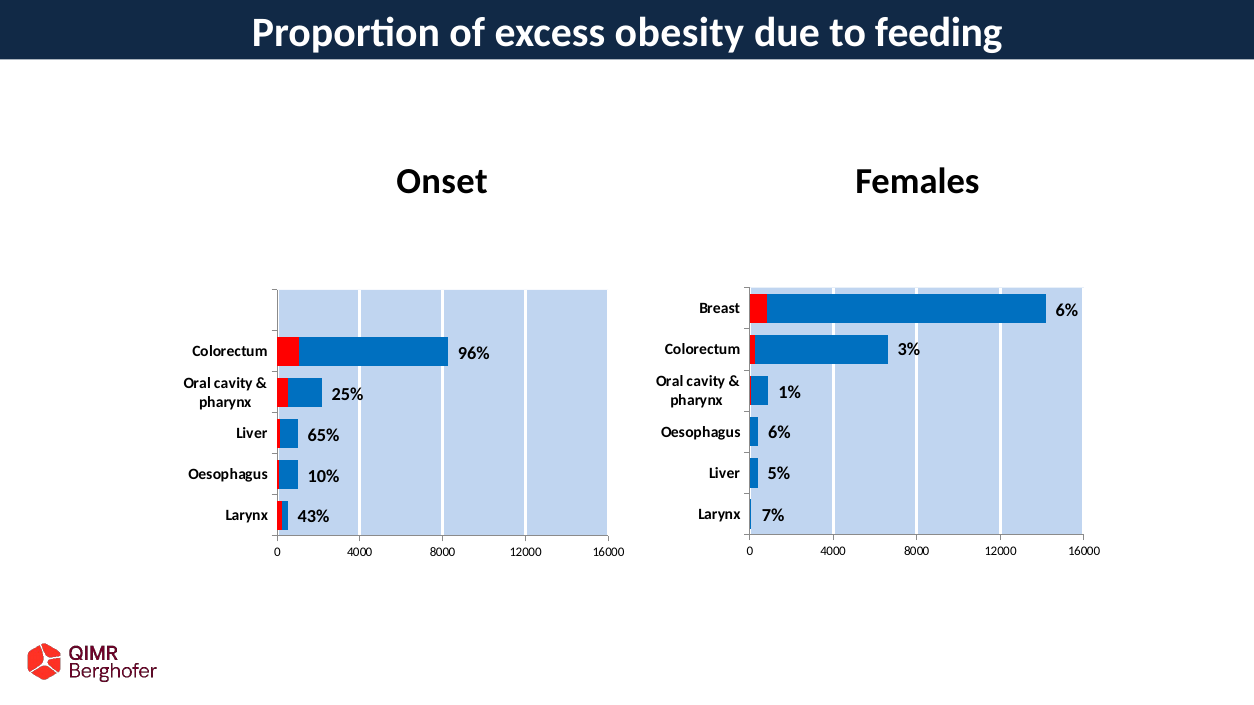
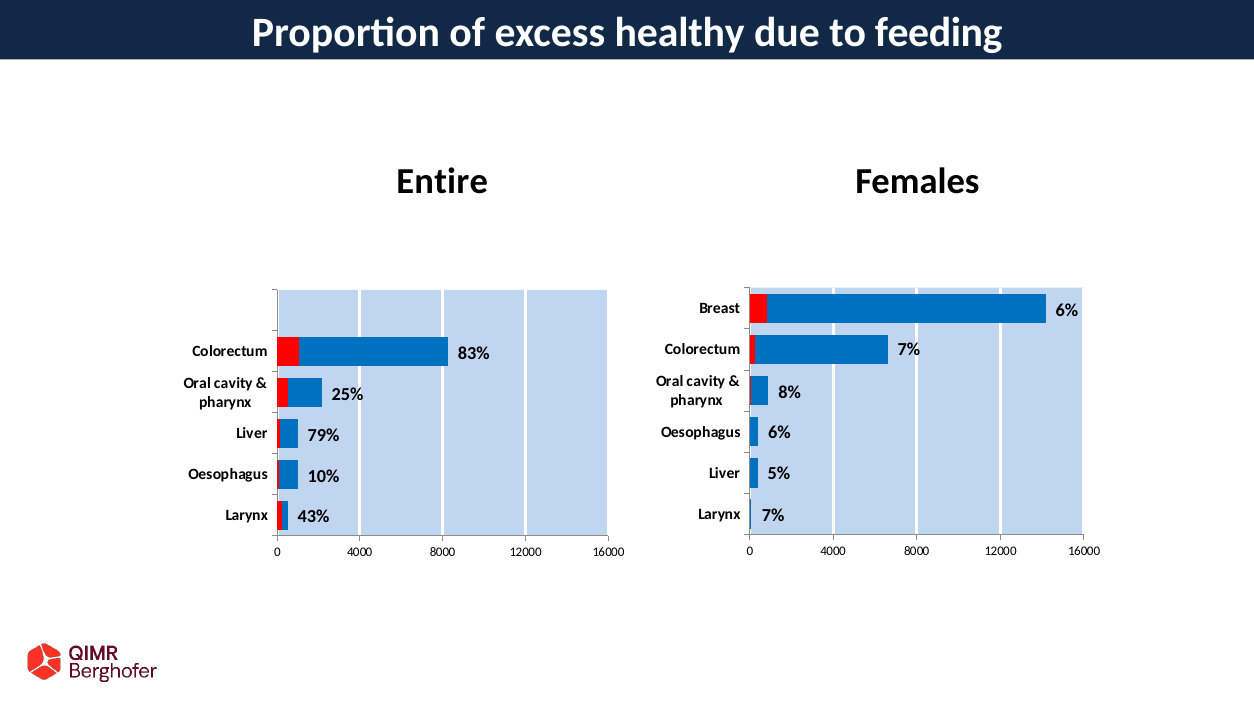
obesity: obesity -> healthy
Onset: Onset -> Entire
3% at (909, 350): 3% -> 7%
96%: 96% -> 83%
1%: 1% -> 8%
65%: 65% -> 79%
